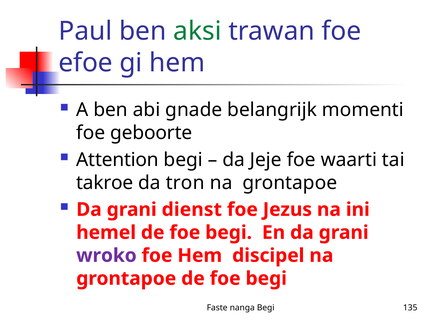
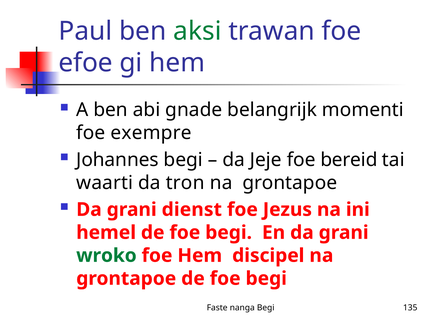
geboorte: geboorte -> exempre
Attention: Attention -> Johannes
waarti: waarti -> bereid
takroe: takroe -> waarti
wroko colour: purple -> green
